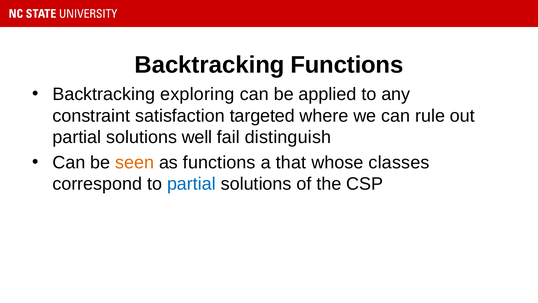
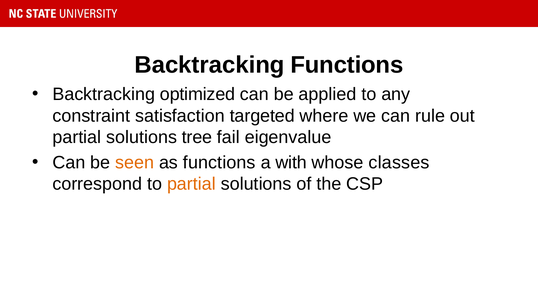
exploring: exploring -> optimized
well: well -> tree
distinguish: distinguish -> eigenvalue
that: that -> with
partial at (191, 184) colour: blue -> orange
